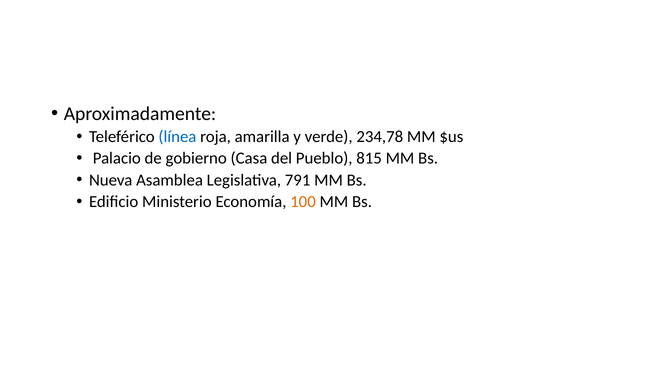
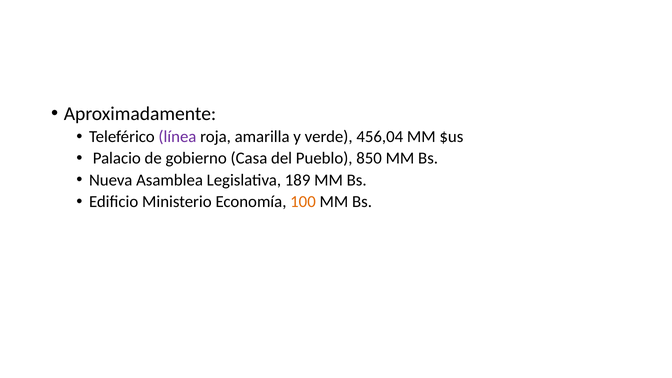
línea colour: blue -> purple
234,78: 234,78 -> 456,04
815: 815 -> 850
791: 791 -> 189
